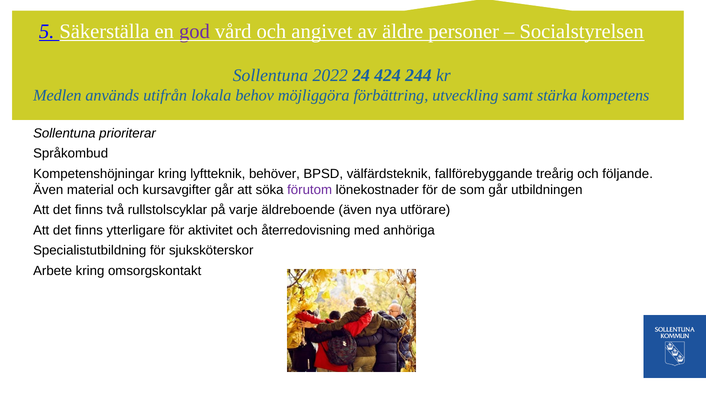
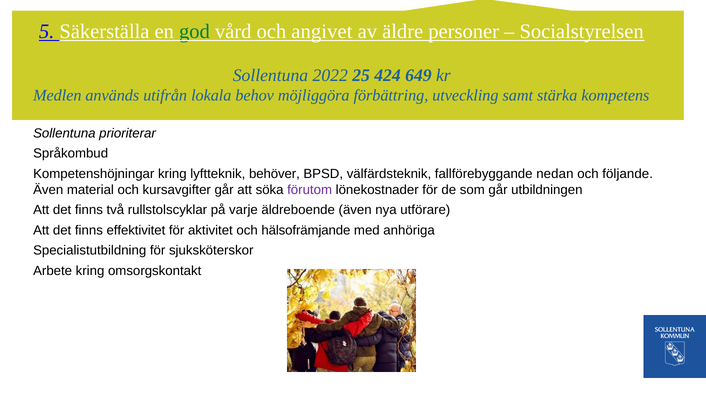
god colour: purple -> green
24: 24 -> 25
244: 244 -> 649
treårig: treårig -> nedan
ytterligare: ytterligare -> effektivitet
återredovisning: återredovisning -> hälsofrämjande
